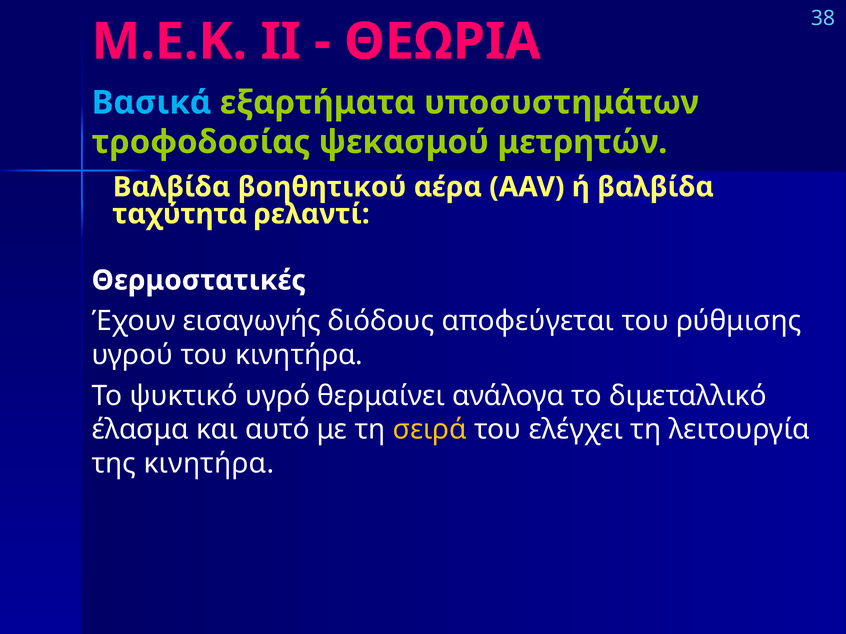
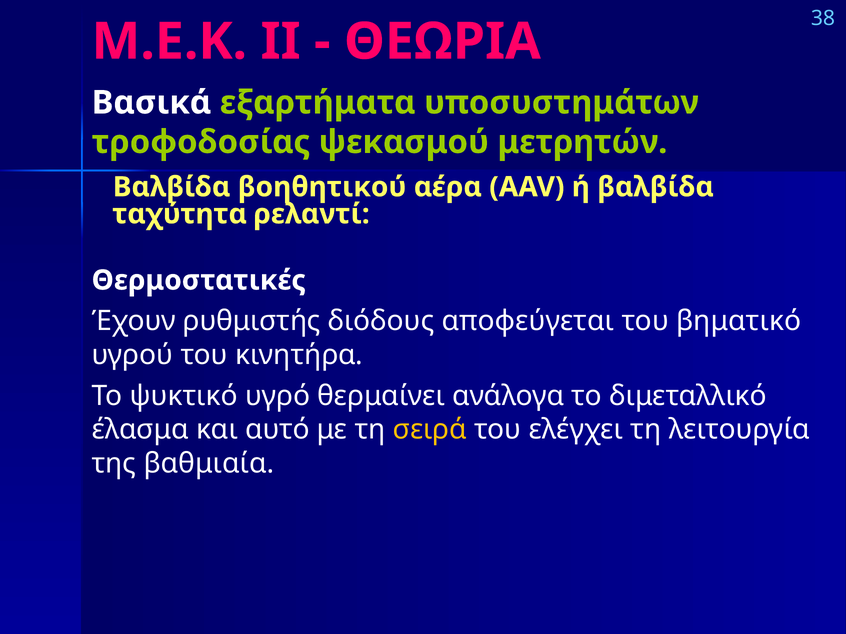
Βασικά colour: light blue -> white
εισαγωγής: εισαγωγής -> ρυθμιστής
ρύθμισης: ρύθμισης -> βηματικό
της κινητήρα: κινητήρα -> βαθμιαία
